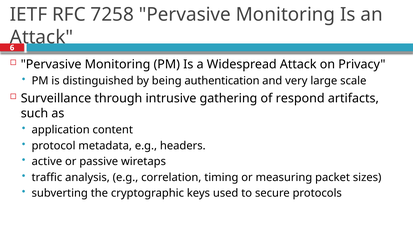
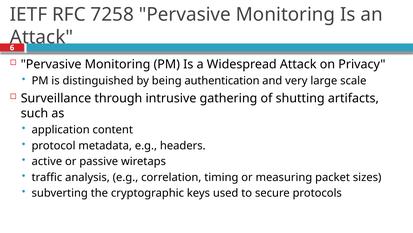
respond: respond -> shutting
